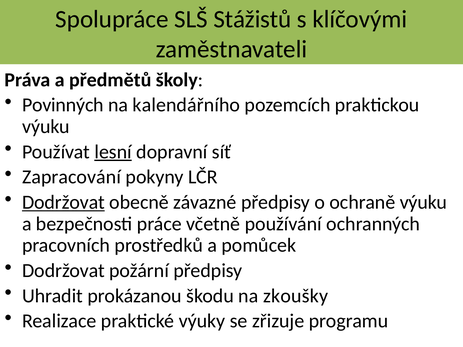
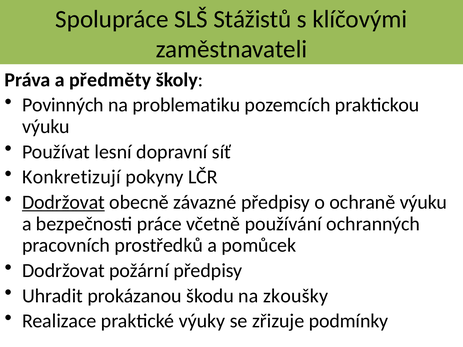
předmětů: předmětů -> předměty
kalendářního: kalendářního -> problematiku
lesní underline: present -> none
Zapracování: Zapracování -> Konkretizují
programu: programu -> podmínky
